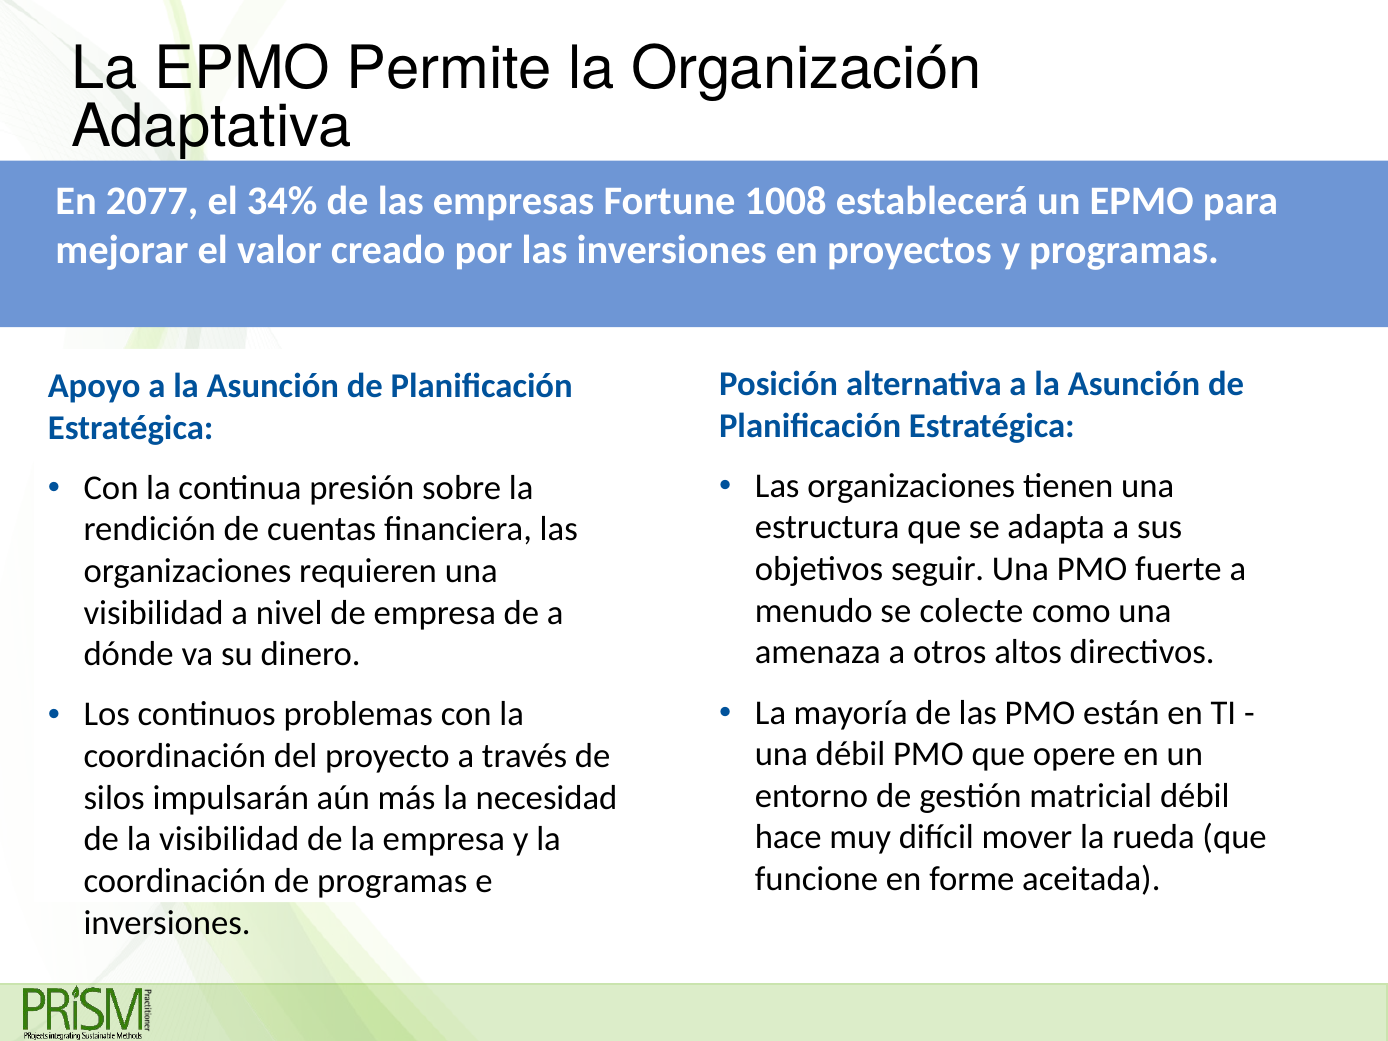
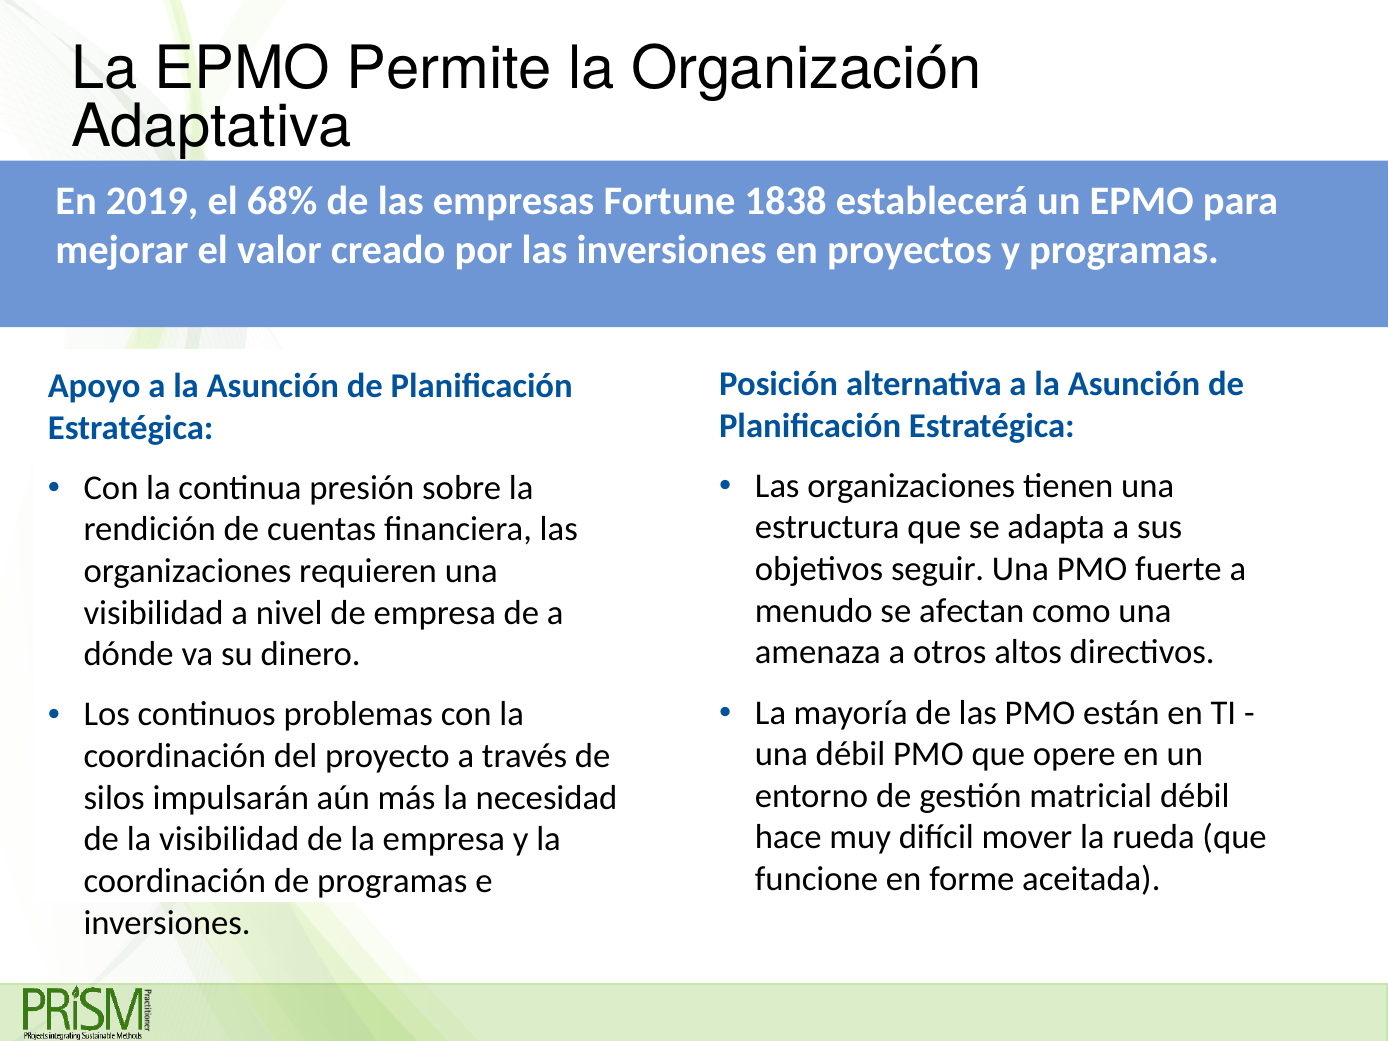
2077: 2077 -> 2019
34%: 34% -> 68%
1008: 1008 -> 1838
colecte: colecte -> afectan
